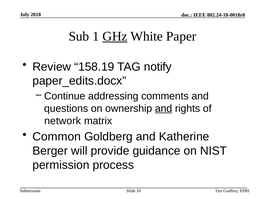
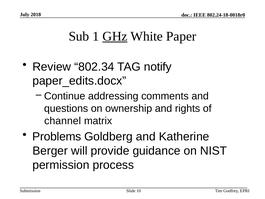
158.19: 158.19 -> 802.34
and at (164, 108) underline: present -> none
network: network -> channel
Common: Common -> Problems
